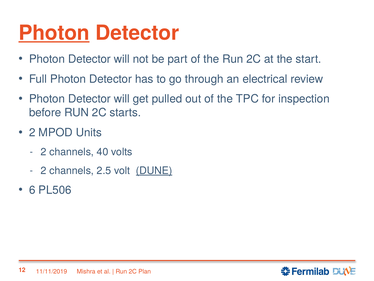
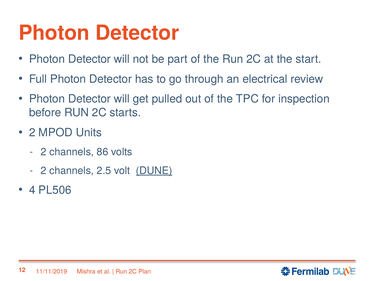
Photon at (54, 33) underline: present -> none
40: 40 -> 86
6: 6 -> 4
